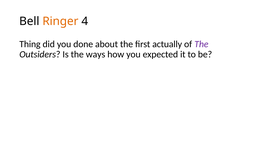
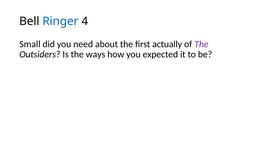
Ringer colour: orange -> blue
Thing: Thing -> Small
done: done -> need
